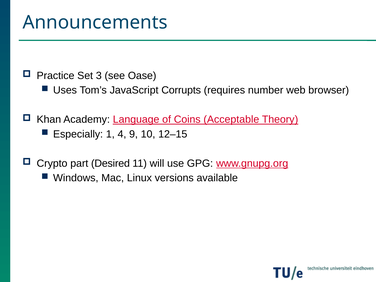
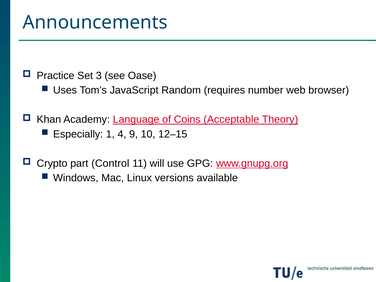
Corrupts: Corrupts -> Random
Desired: Desired -> Control
